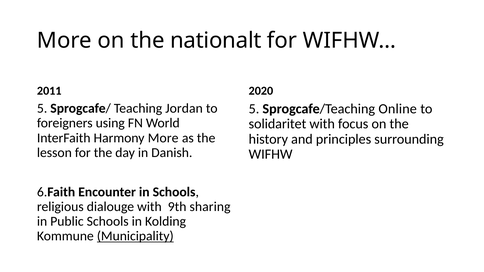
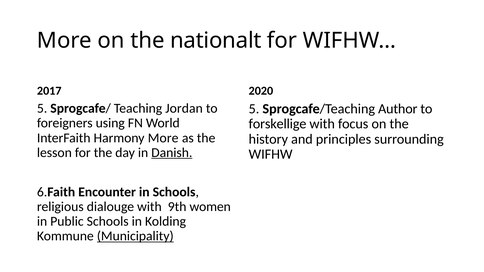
2011: 2011 -> 2017
Online: Online -> Author
solidaritet: solidaritet -> forskellige
Danish underline: none -> present
sharing: sharing -> women
